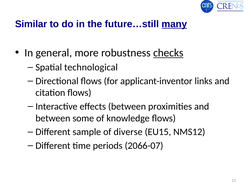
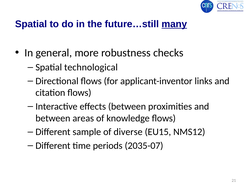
Similar at (31, 24): Similar -> Spatial
checks underline: present -> none
some: some -> areas
2066-07: 2066-07 -> 2035-07
